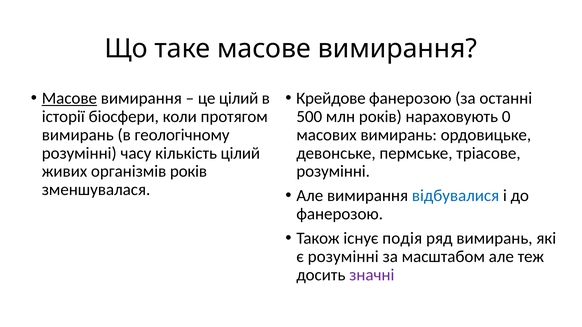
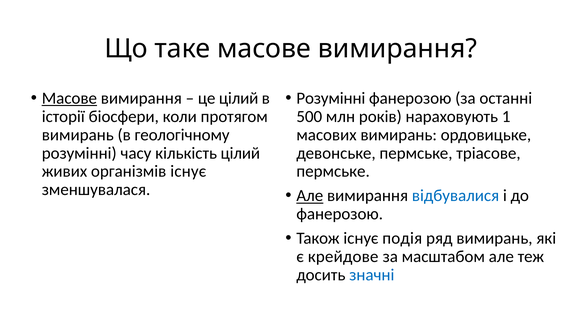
Крейдове at (331, 98): Крейдове -> Розумінні
0: 0 -> 1
організмів років: років -> існує
розумінні at (333, 172): розумінні -> пермське
Але at (310, 196) underline: none -> present
є розумінні: розумінні -> крейдове
значні colour: purple -> blue
